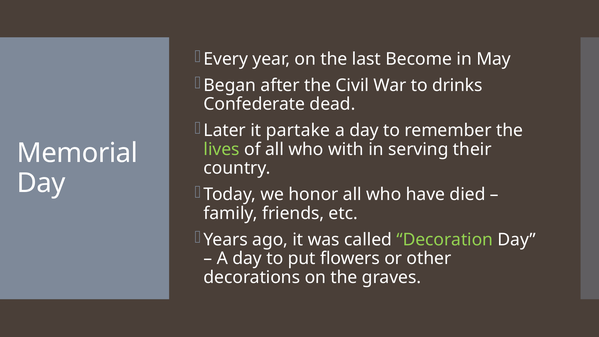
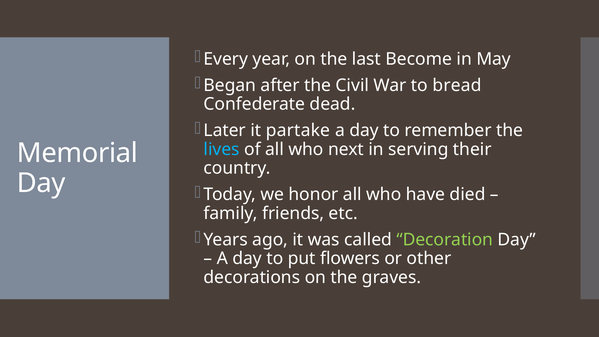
drinks: drinks -> bread
lives colour: light green -> light blue
with: with -> next
